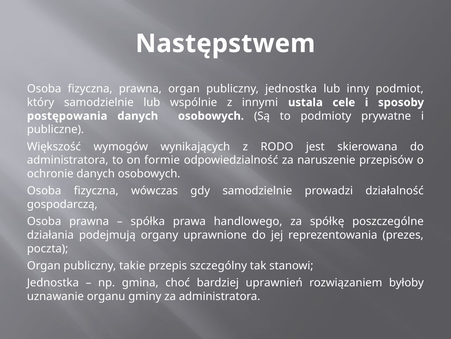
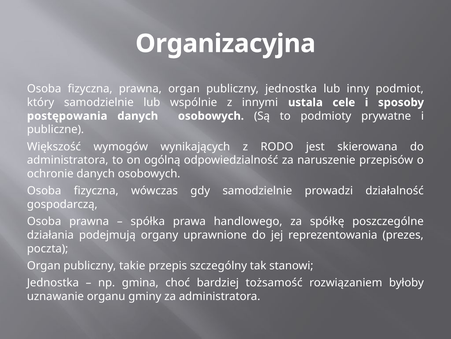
Następstwem: Następstwem -> Organizacyjna
formie: formie -> ogólną
uprawnień: uprawnień -> tożsamość
